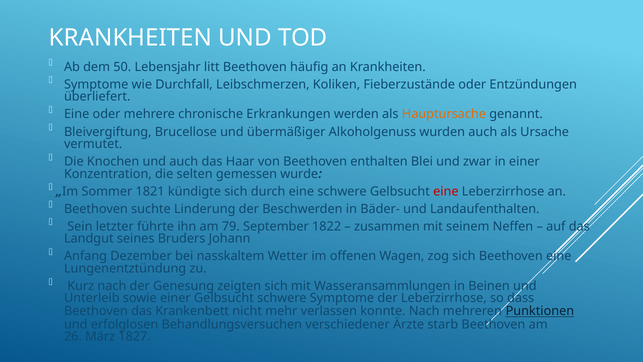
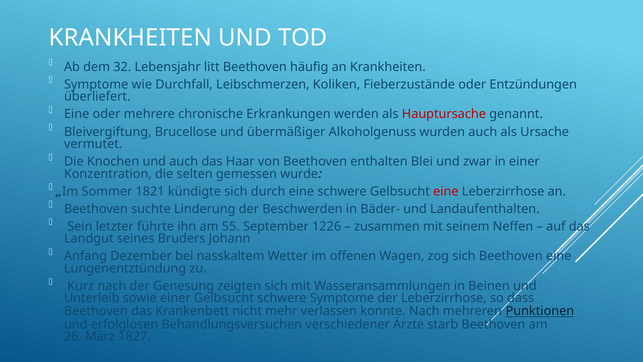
50: 50 -> 32
Hauptursache colour: orange -> red
79: 79 -> 55
1822: 1822 -> 1226
